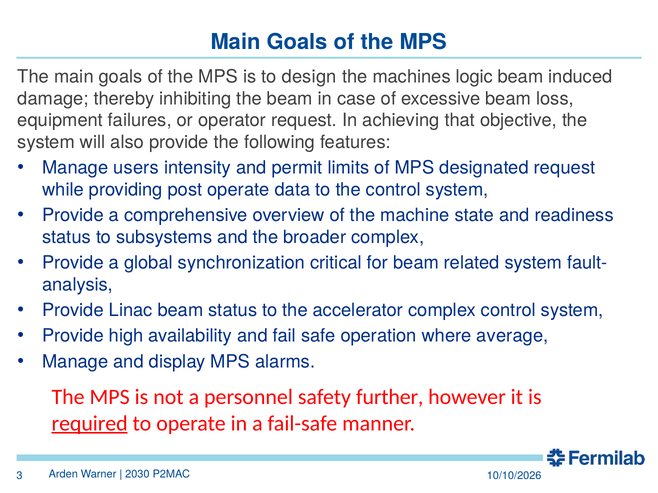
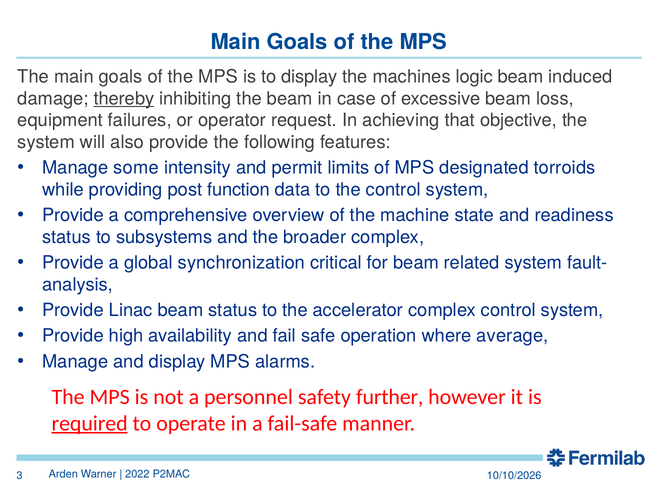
to design: design -> display
thereby underline: none -> present
users: users -> some
designated request: request -> torroids
post operate: operate -> function
2030: 2030 -> 2022
